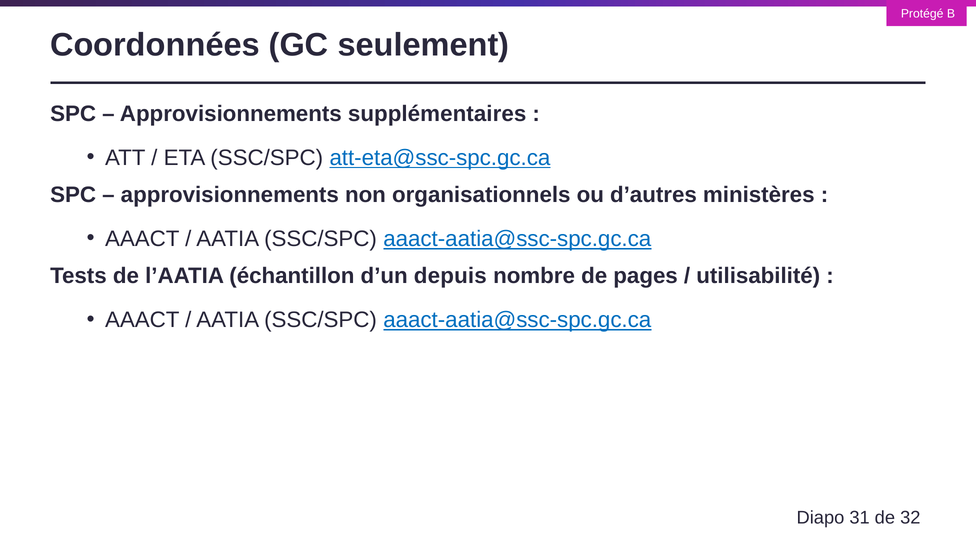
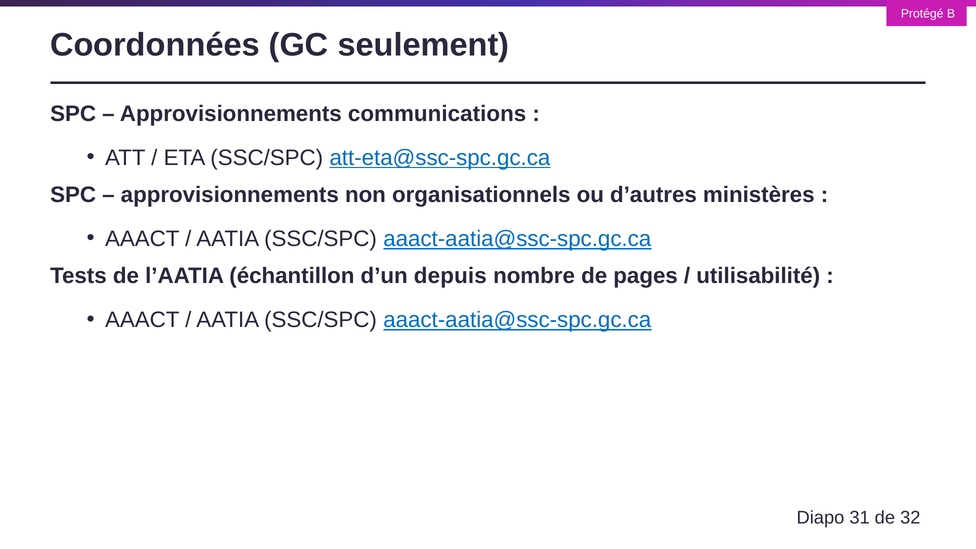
supplémentaires: supplémentaires -> communications
